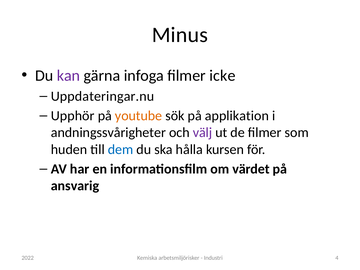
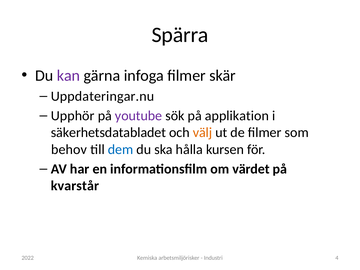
Minus: Minus -> Spärra
icke: icke -> skär
youtube colour: orange -> purple
andningssvårigheter: andningssvårigheter -> säkerhetsdatabladet
välj colour: purple -> orange
huden: huden -> behov
ansvarig: ansvarig -> kvarstår
